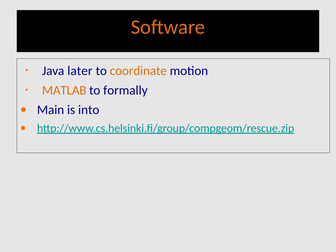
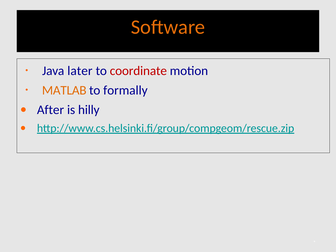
coordinate colour: orange -> red
Main: Main -> After
into: into -> hilly
